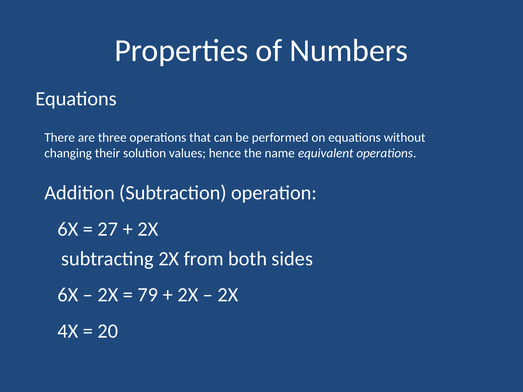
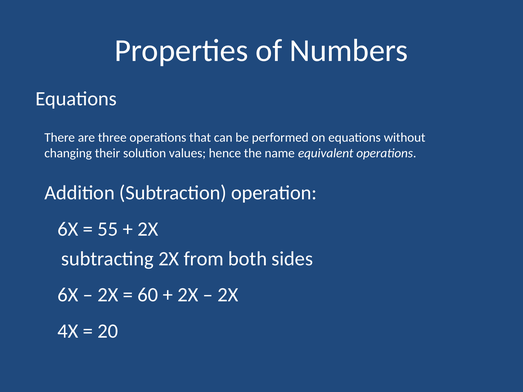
27: 27 -> 55
79: 79 -> 60
